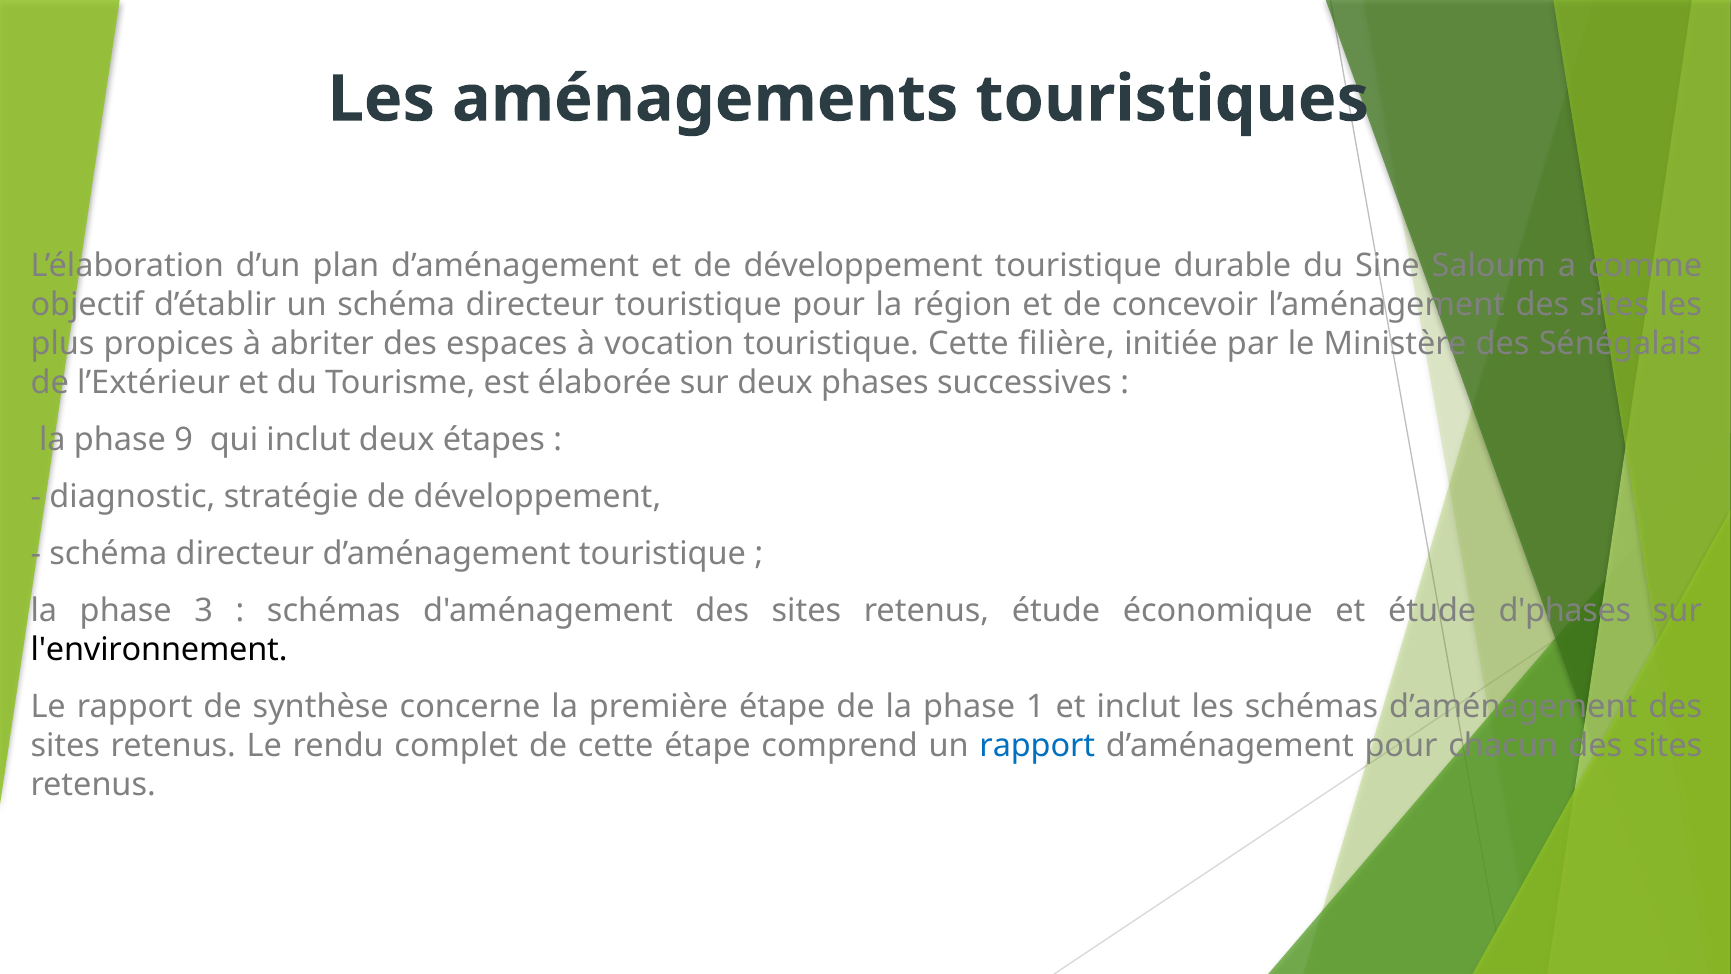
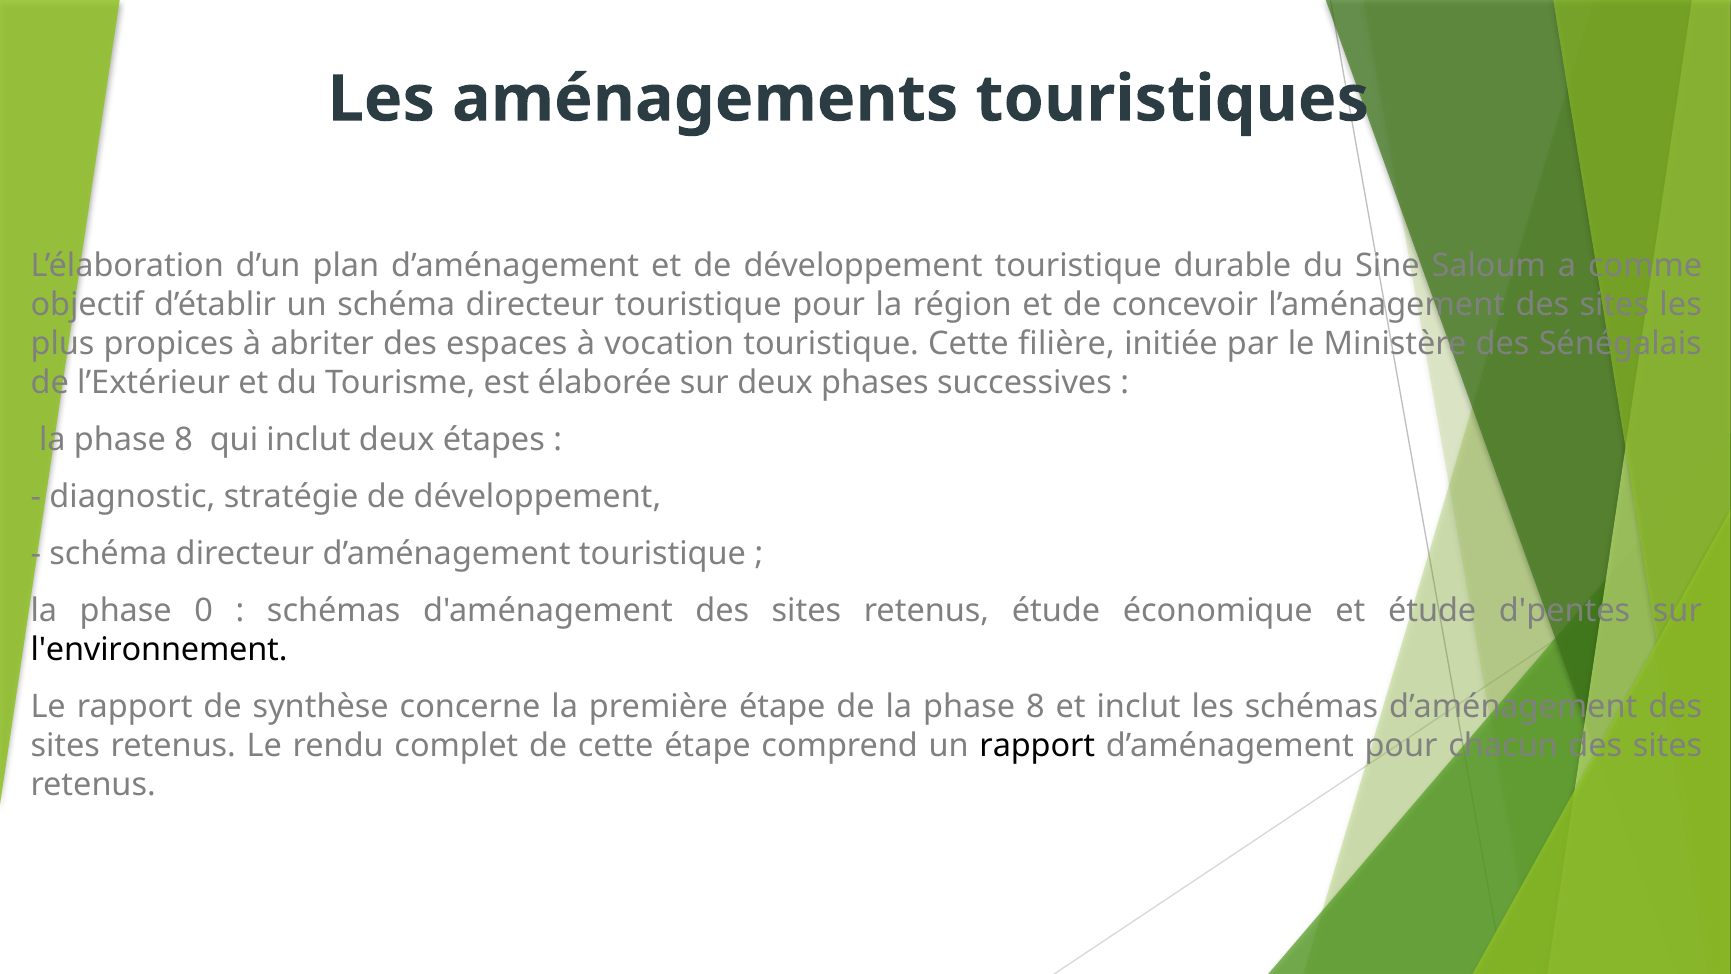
9 at (184, 439): 9 -> 8
3: 3 -> 0
d'phases: d'phases -> d'pentes
de la phase 1: 1 -> 8
rapport at (1037, 745) colour: blue -> black
